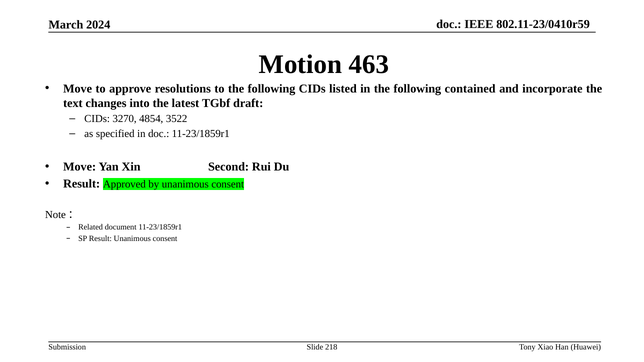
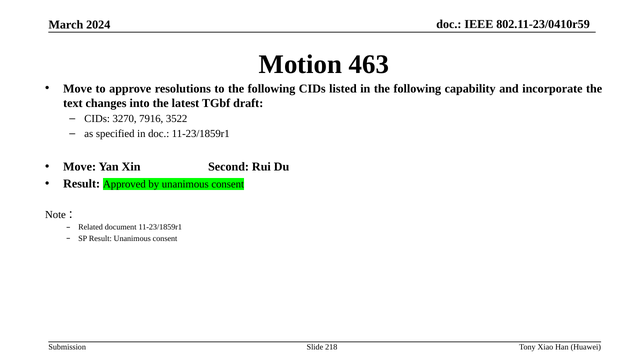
contained: contained -> capability
4854: 4854 -> 7916
